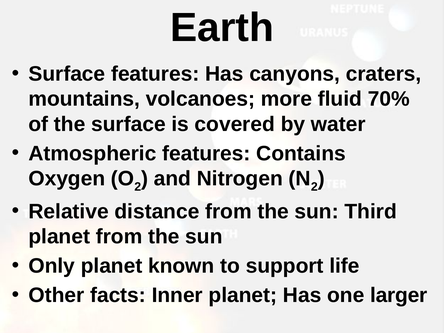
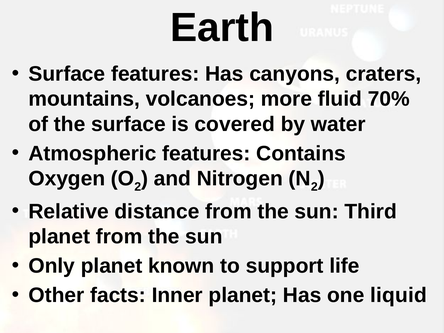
larger: larger -> liquid
